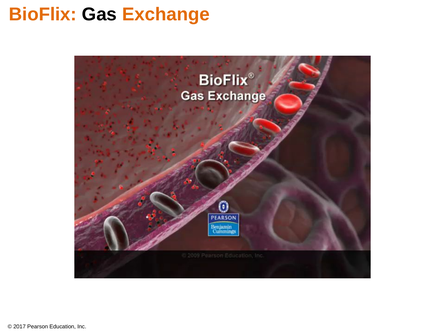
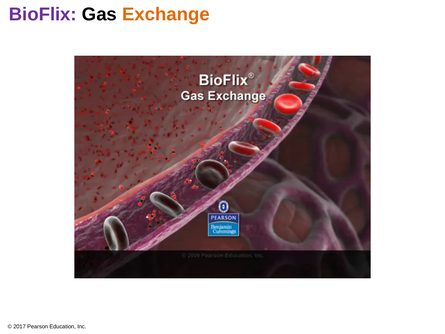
BioFlix colour: orange -> purple
